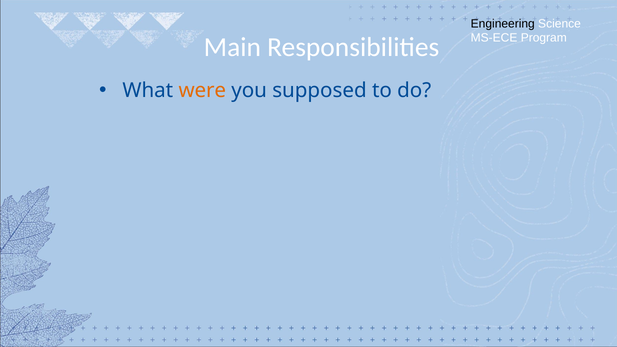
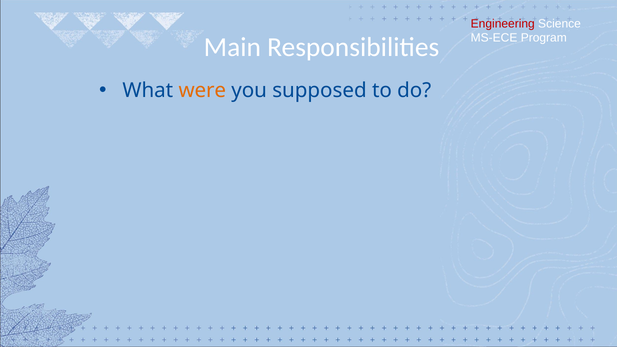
Engineering colour: black -> red
